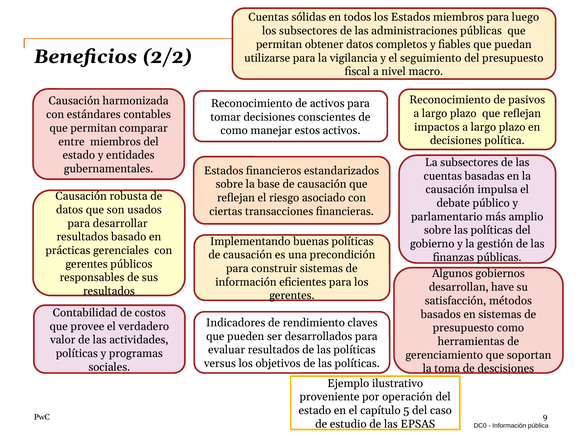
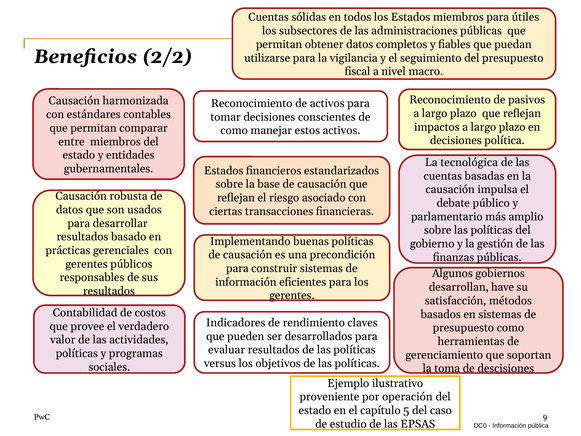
luego: luego -> útiles
La subsectores: subsectores -> tecnológica
